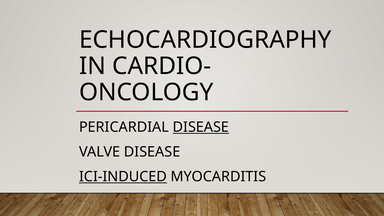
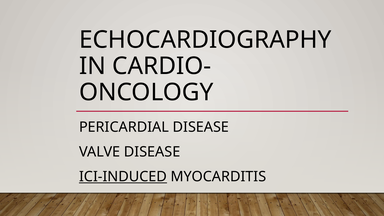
DISEASE at (201, 127) underline: present -> none
